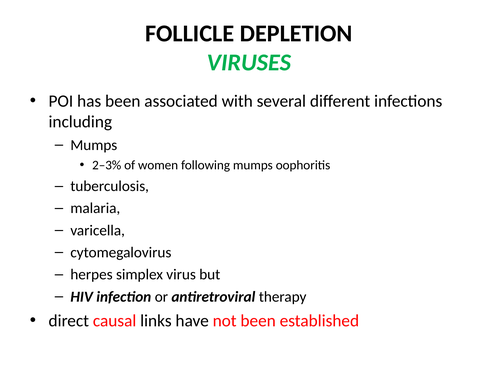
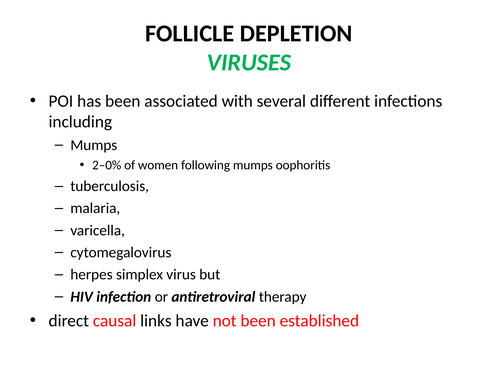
2–3%: 2–3% -> 2–0%
